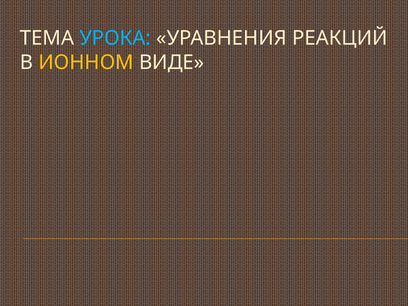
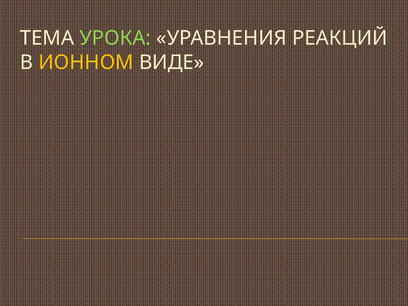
УРОКА colour: light blue -> light green
